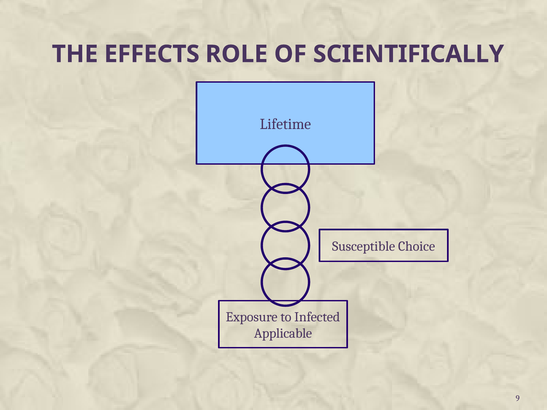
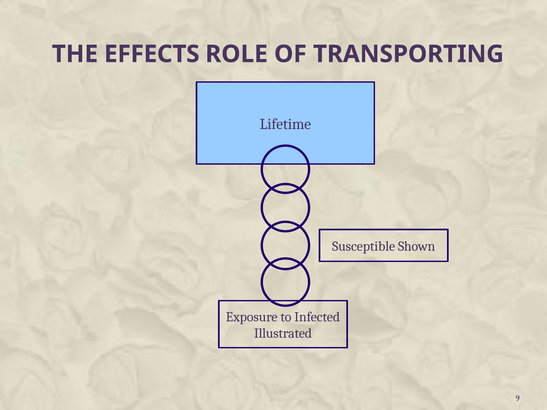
SCIENTIFICALLY: SCIENTIFICALLY -> TRANSPORTING
Choice: Choice -> Shown
Applicable: Applicable -> Illustrated
